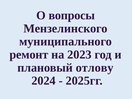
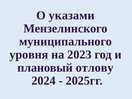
вопросы: вопросы -> указами
ремонт: ремонт -> уровня
